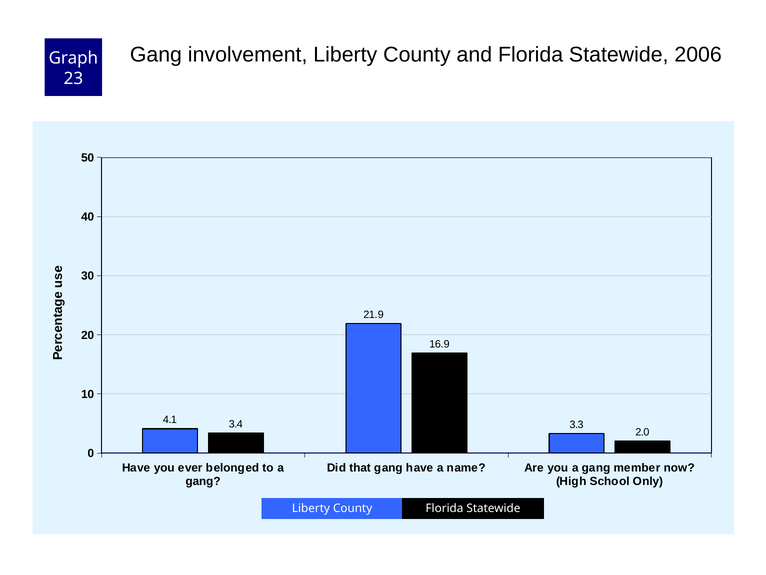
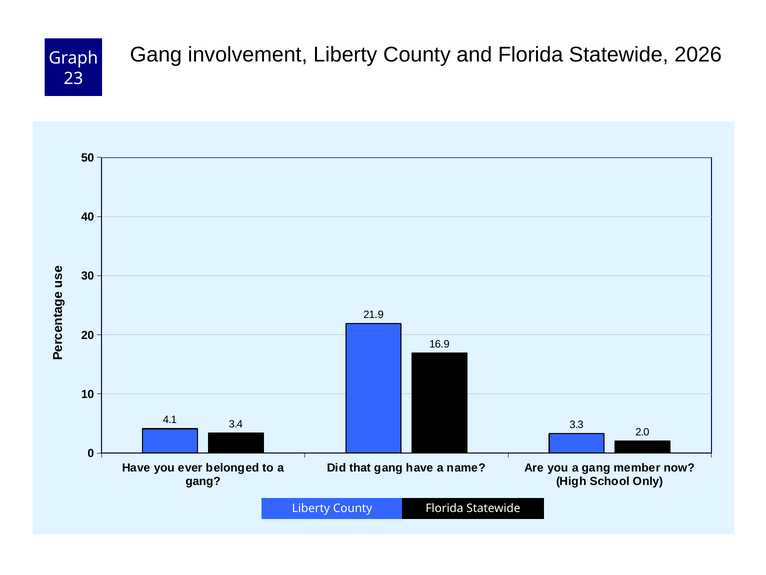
2006: 2006 -> 2026
